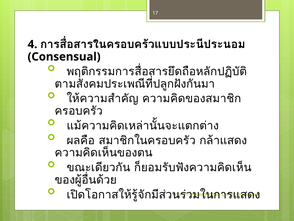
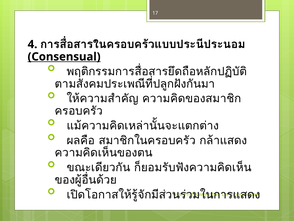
Consensual underline: none -> present
